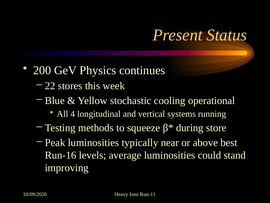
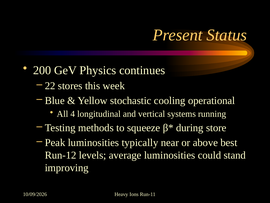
Run-16: Run-16 -> Run-12
